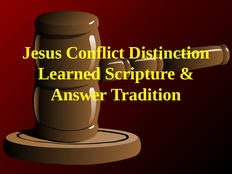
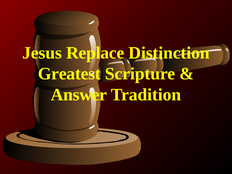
Conflict: Conflict -> Replace
Learned: Learned -> Greatest
